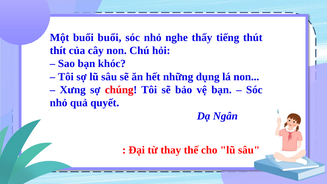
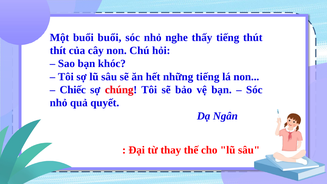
những dụng: dụng -> tiếng
Xưng: Xưng -> Chiếc
